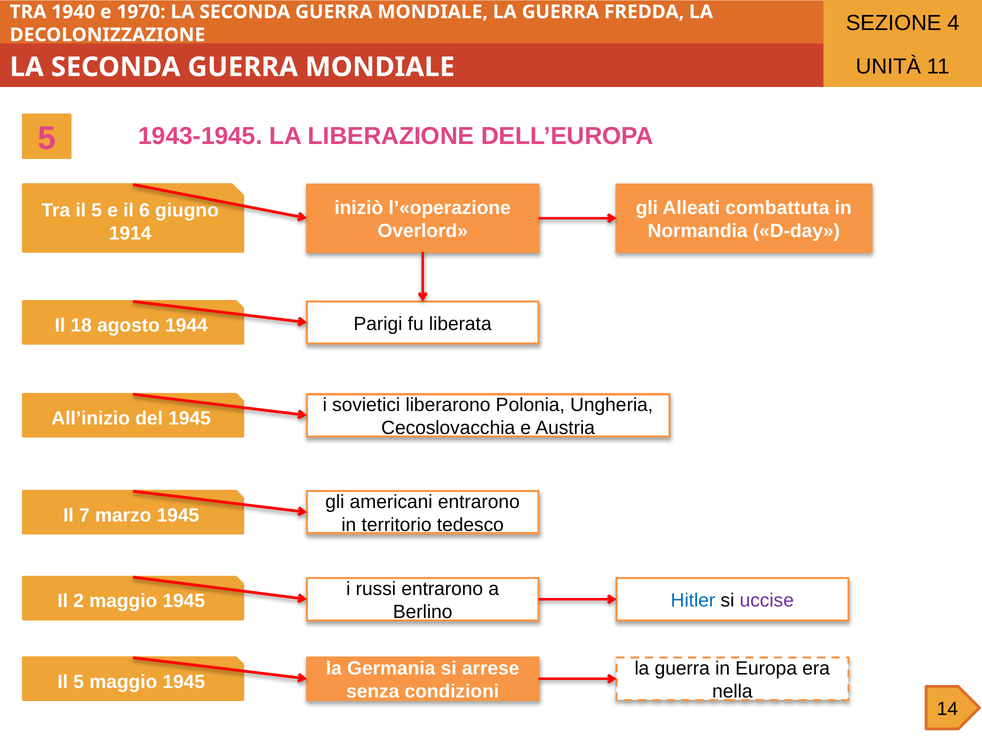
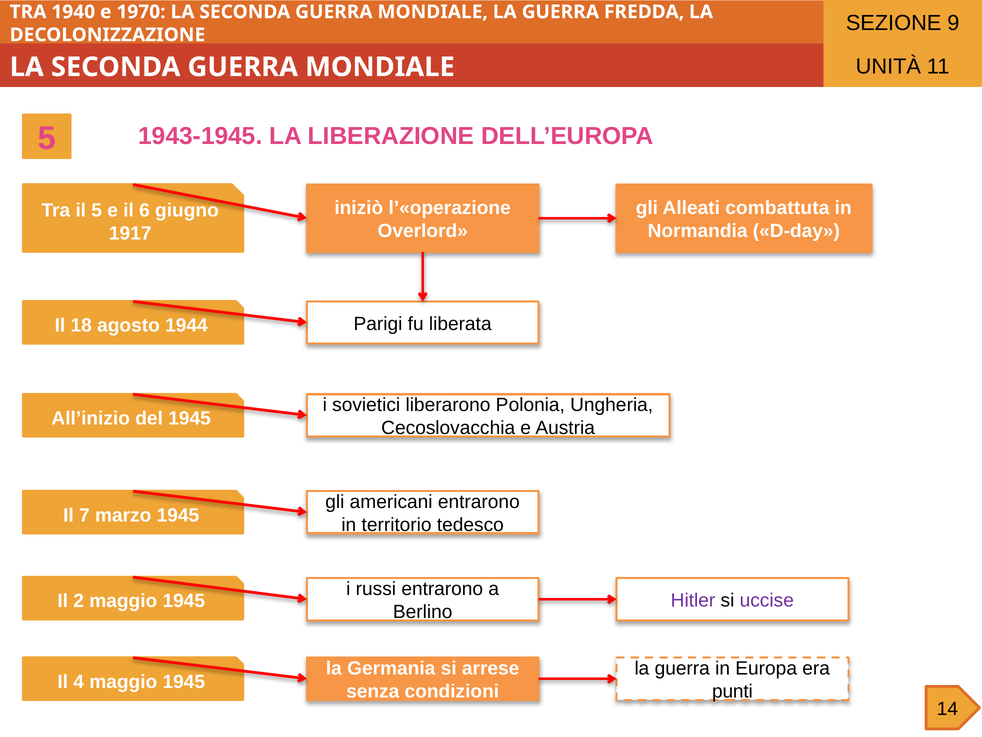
4: 4 -> 9
1914: 1914 -> 1917
Hitler colour: blue -> purple
5 at (79, 681): 5 -> 4
nella: nella -> punti
